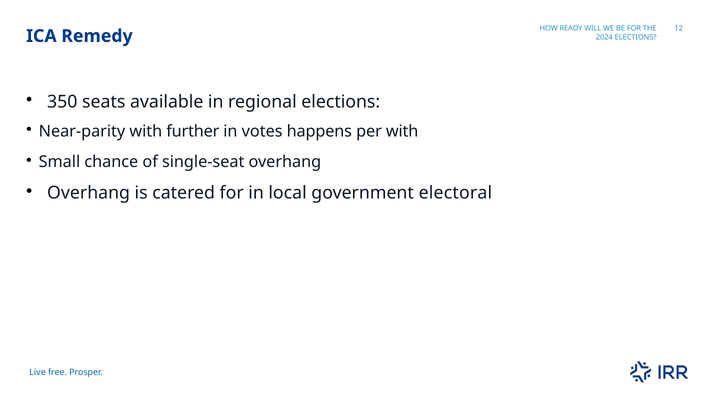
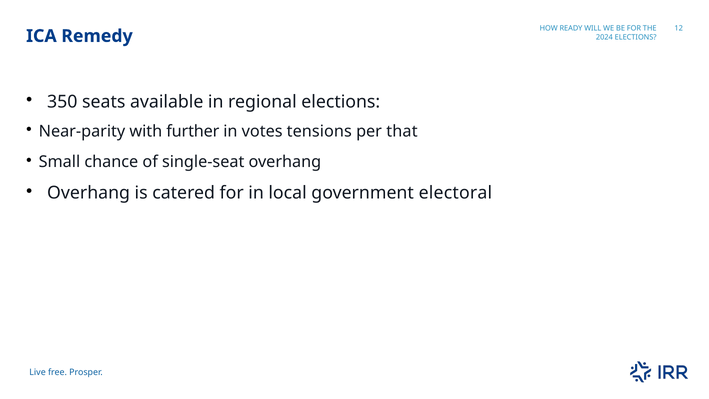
happens: happens -> tensions
per with: with -> that
